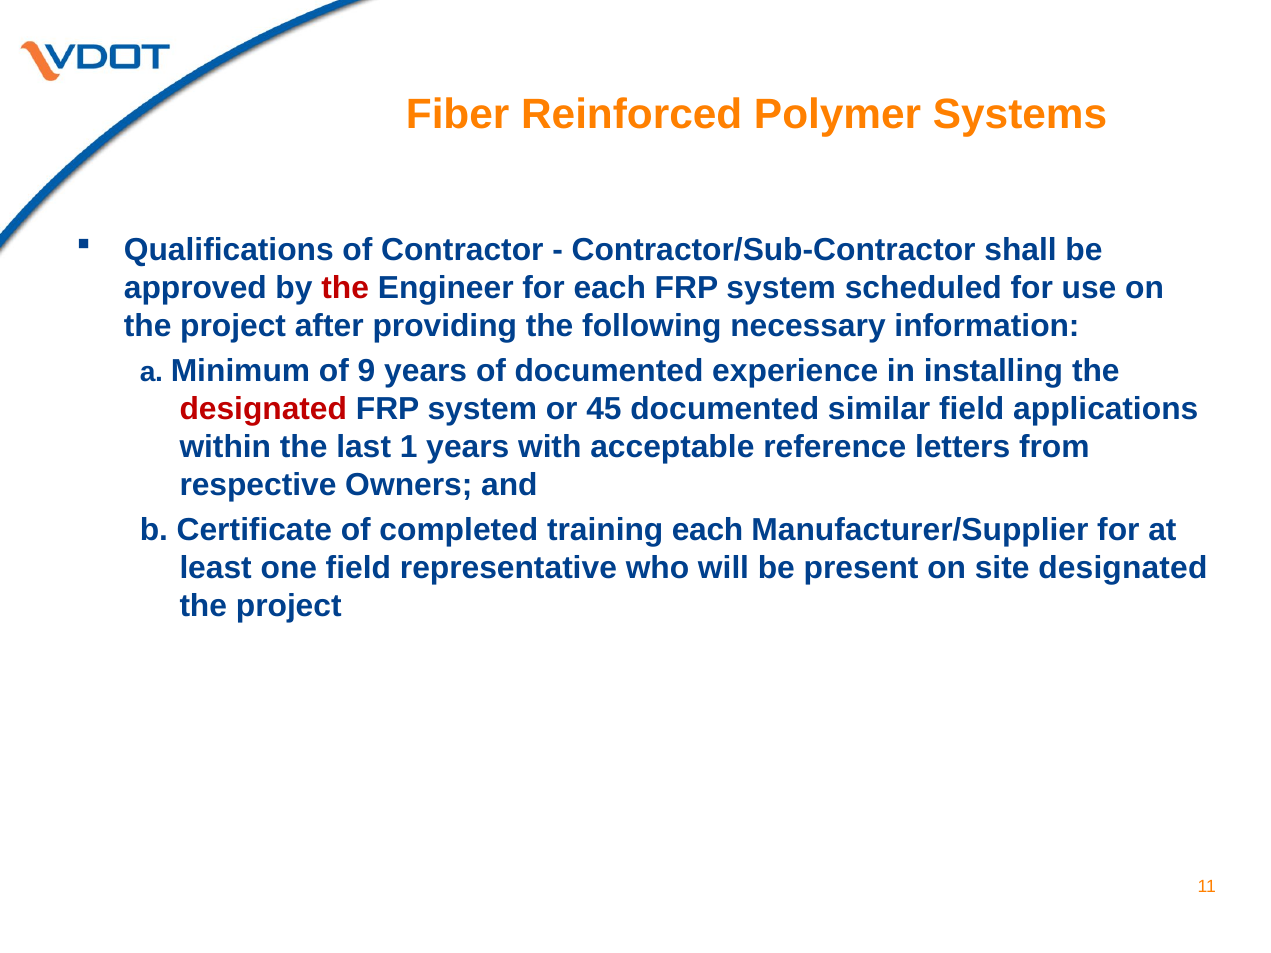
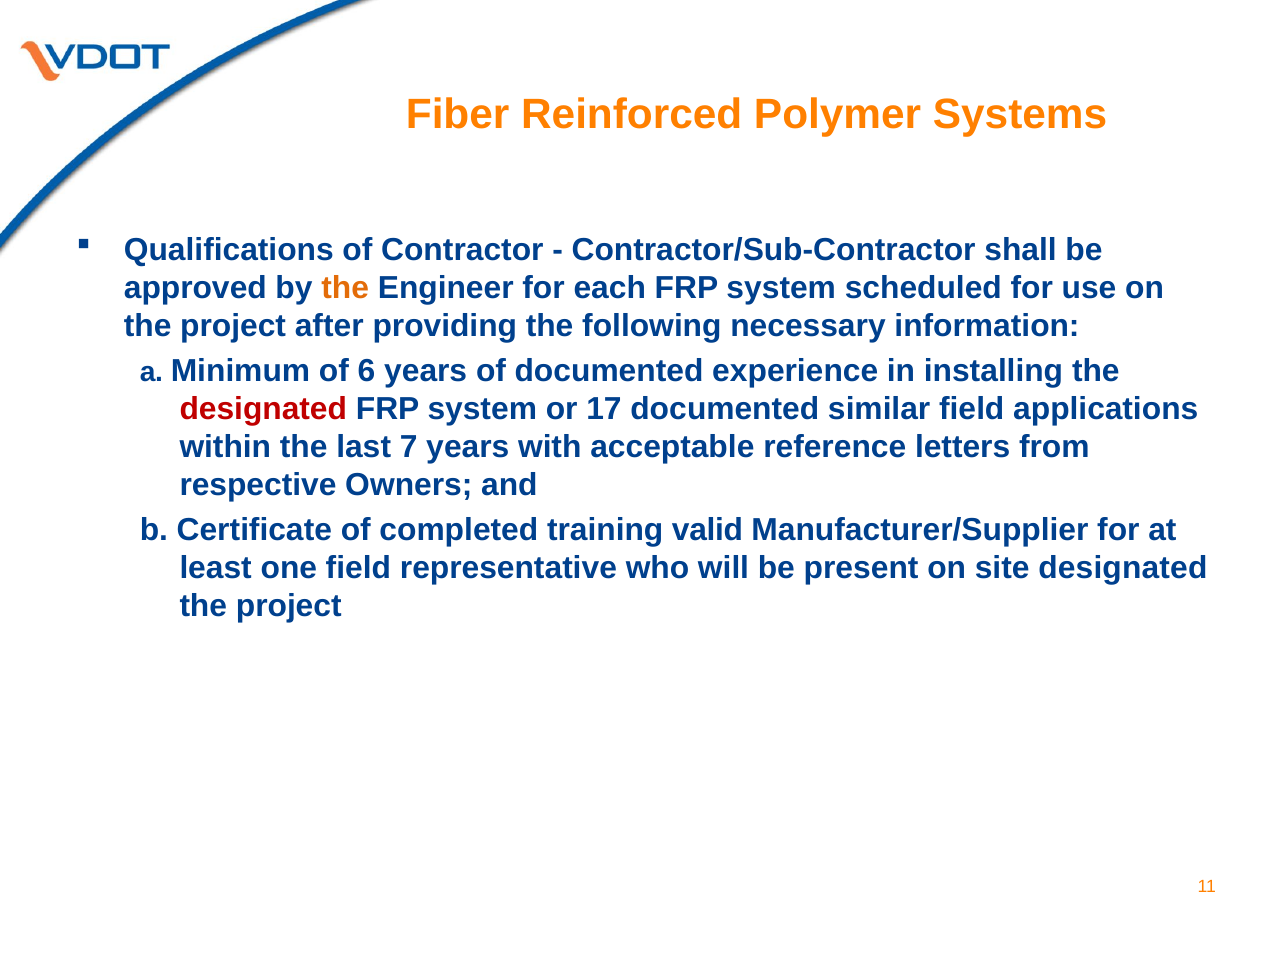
the at (345, 288) colour: red -> orange
9: 9 -> 6
45: 45 -> 17
1: 1 -> 7
training each: each -> valid
